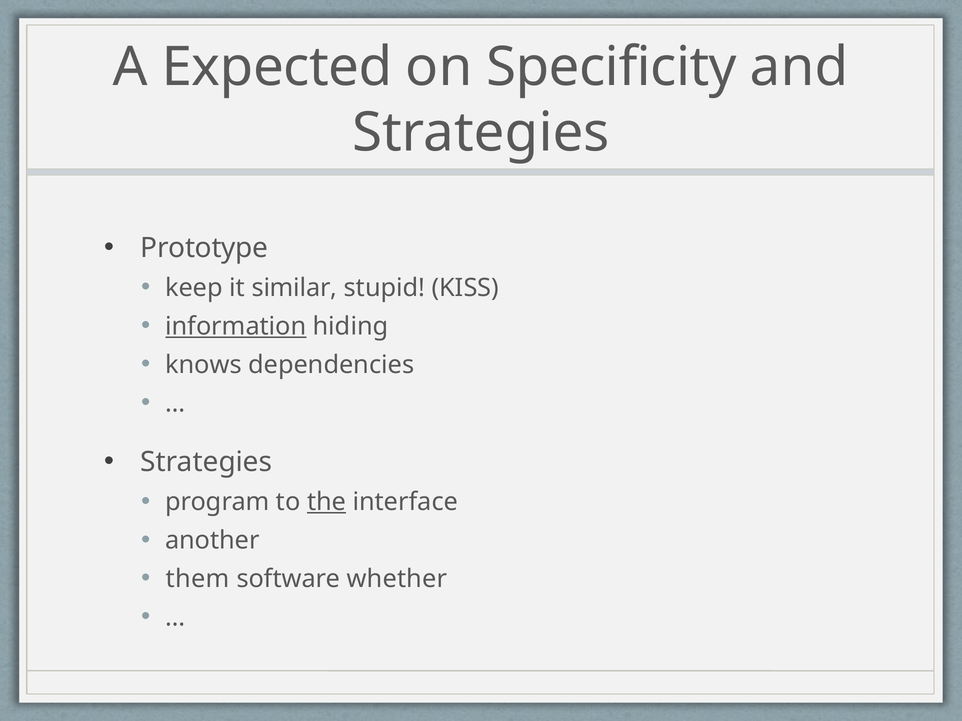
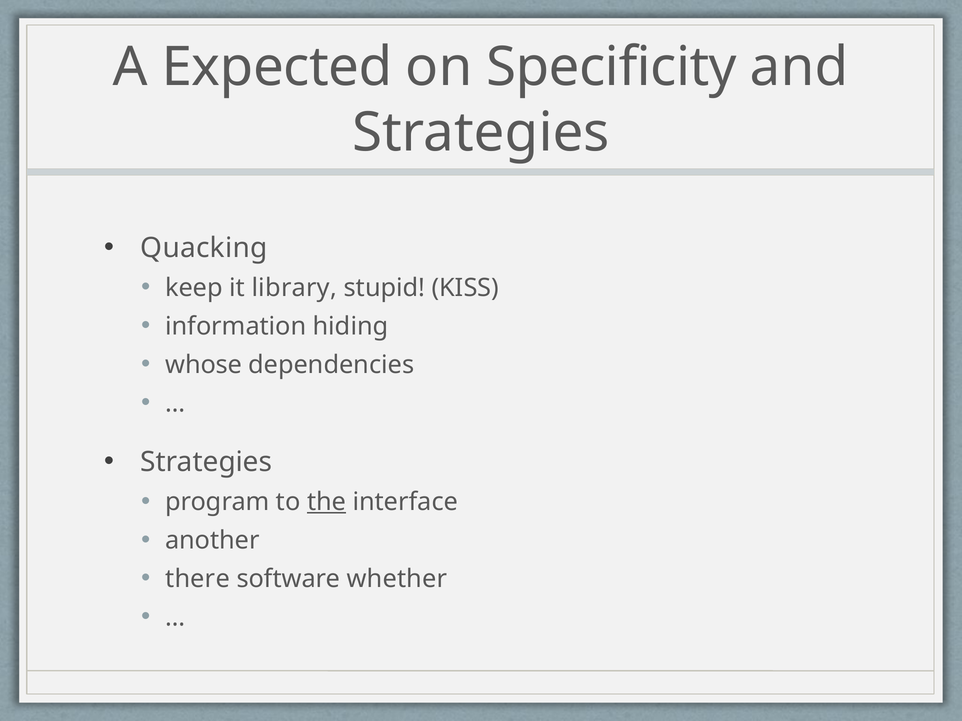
Prototype: Prototype -> Quacking
similar: similar -> library
information underline: present -> none
knows: knows -> whose
them: them -> there
